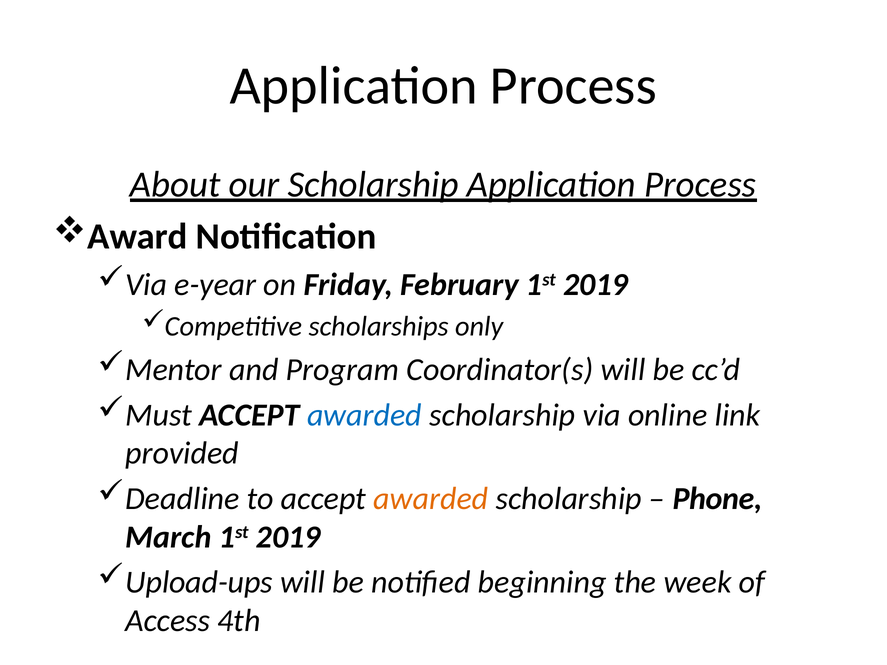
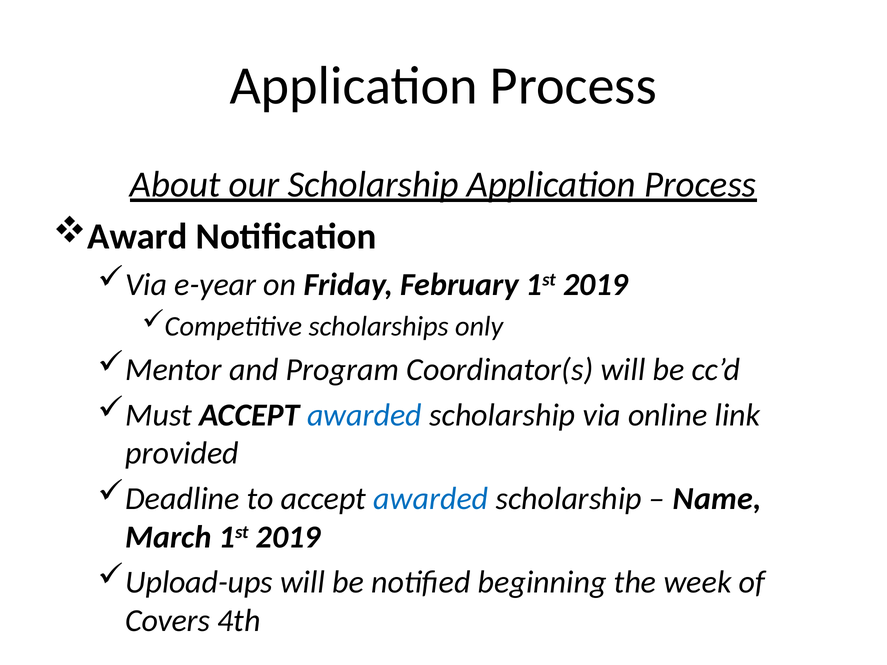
awarded at (431, 499) colour: orange -> blue
Phone: Phone -> Name
Access: Access -> Covers
